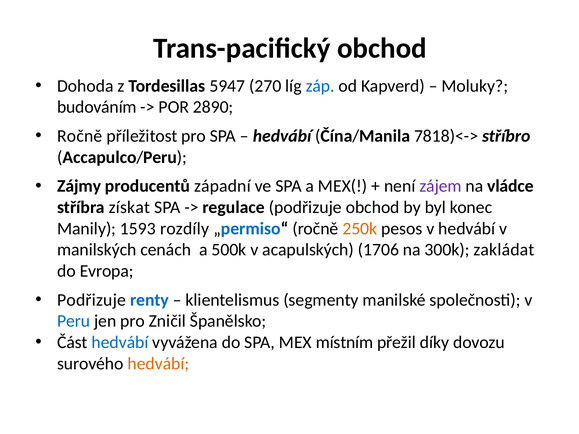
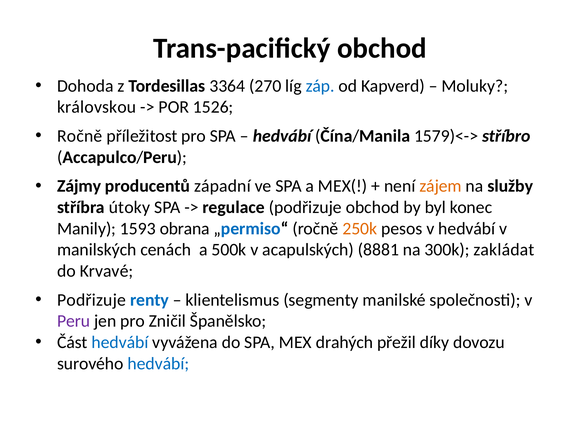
5947: 5947 -> 3364
budováním: budováním -> královskou
2890: 2890 -> 1526
7818)<->: 7818)<-> -> 1579)<->
zájem colour: purple -> orange
vládce: vládce -> služby
získat: získat -> útoky
rozdíly: rozdíly -> obrana
1706: 1706 -> 8881
Evropa: Evropa -> Krvavé
Peru colour: blue -> purple
místním: místním -> drahých
hedvábí at (158, 364) colour: orange -> blue
